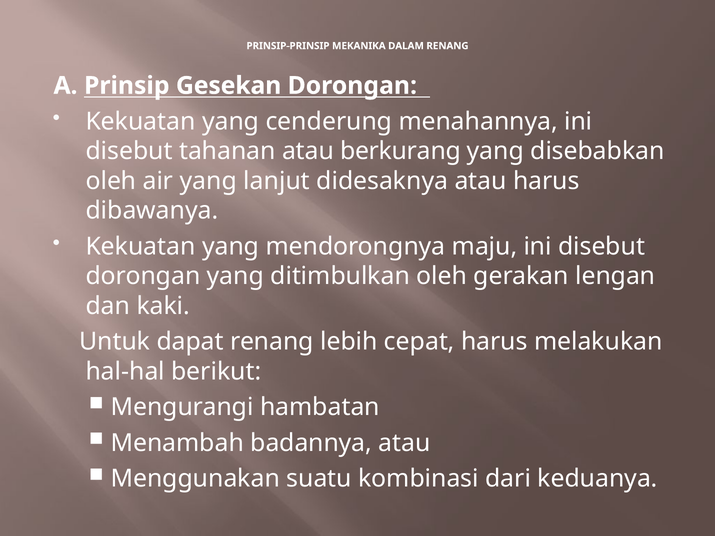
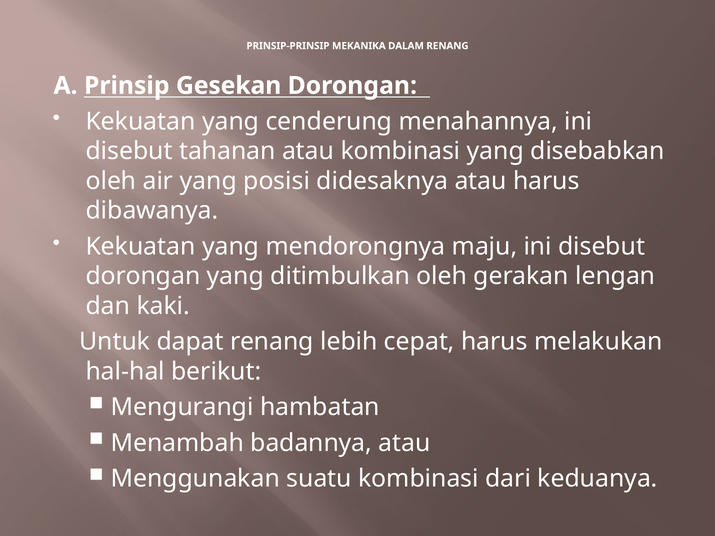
atau berkurang: berkurang -> kombinasi
lanjut: lanjut -> posisi
